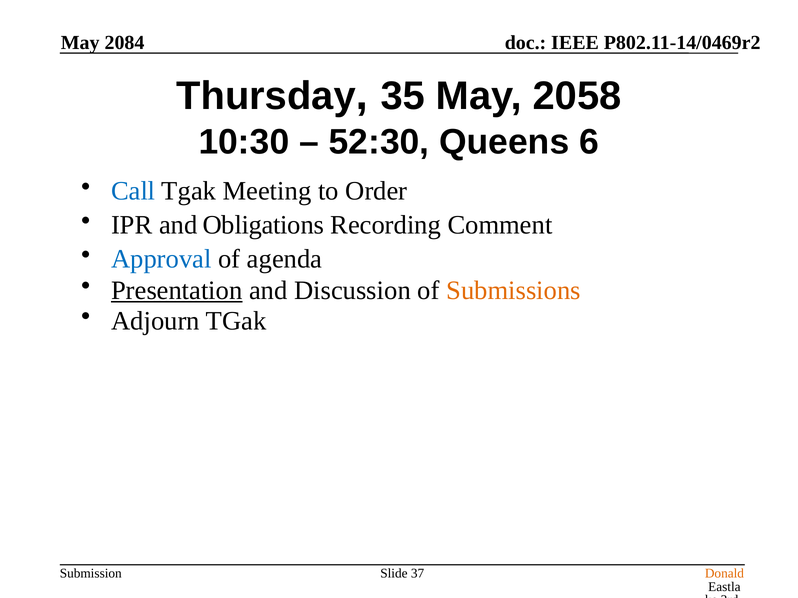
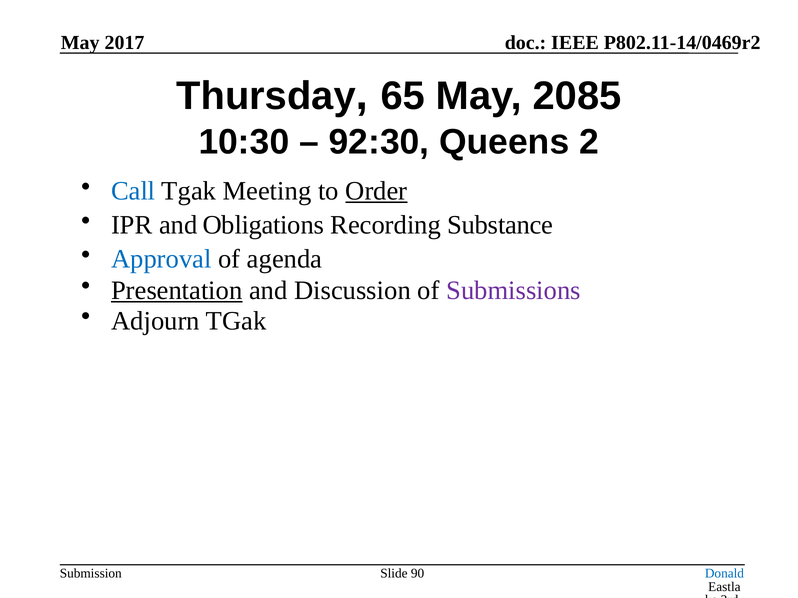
2084: 2084 -> 2017
35: 35 -> 65
2058: 2058 -> 2085
52:30: 52:30 -> 92:30
6: 6 -> 2
Order underline: none -> present
Comment: Comment -> Substance
Submissions colour: orange -> purple
Donald colour: orange -> blue
37: 37 -> 90
